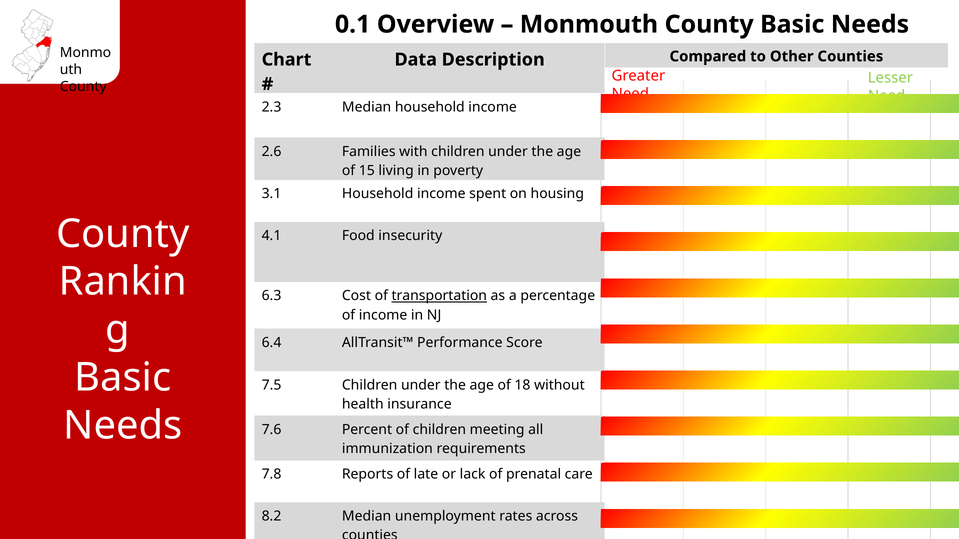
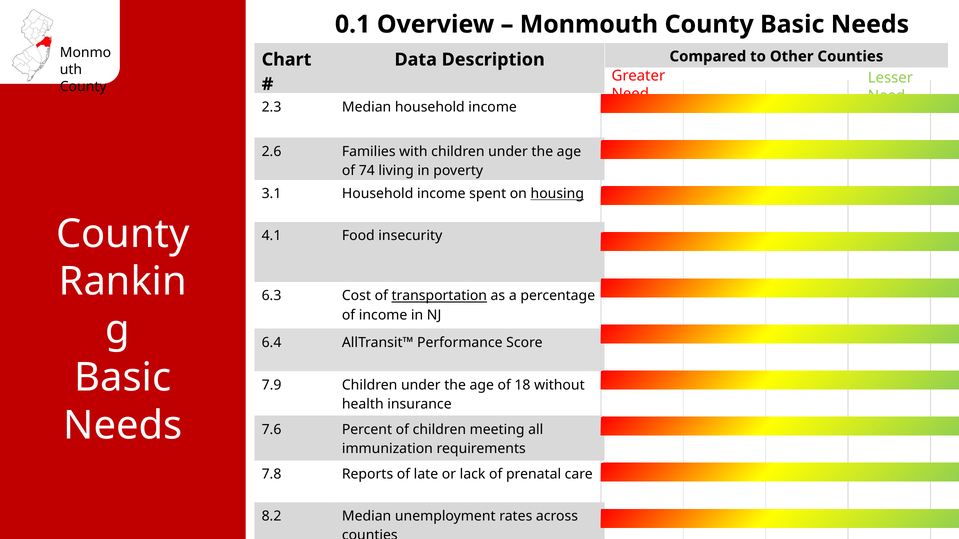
15: 15 -> 74
housing underline: none -> present
7.5: 7.5 -> 7.9
